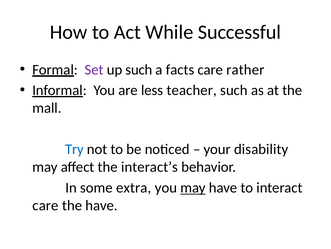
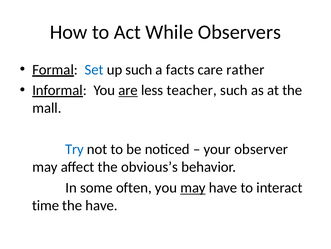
Successful: Successful -> Observers
Set colour: purple -> blue
are underline: none -> present
disability: disability -> observer
interact’s: interact’s -> obvious’s
extra: extra -> often
care at (45, 205): care -> time
